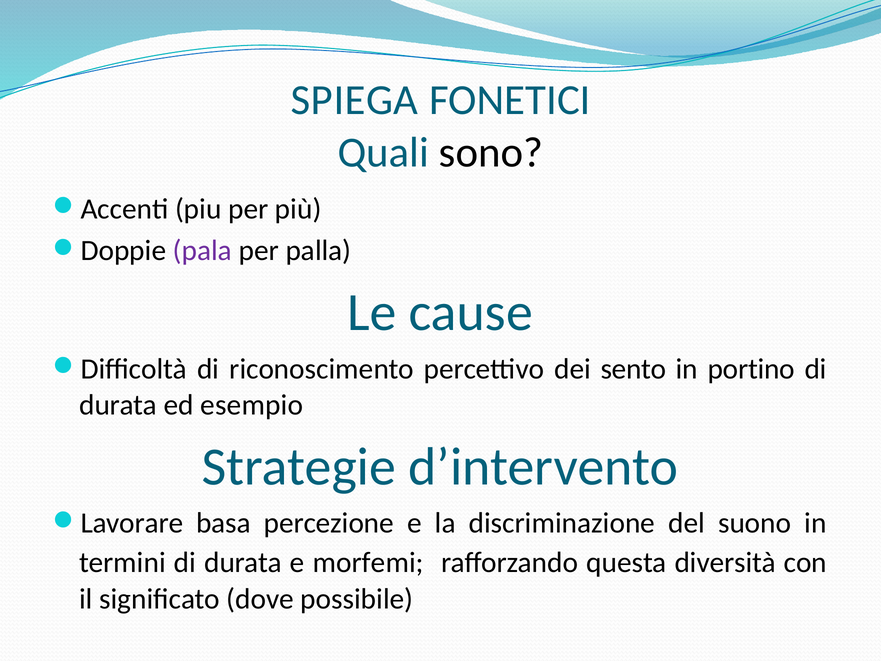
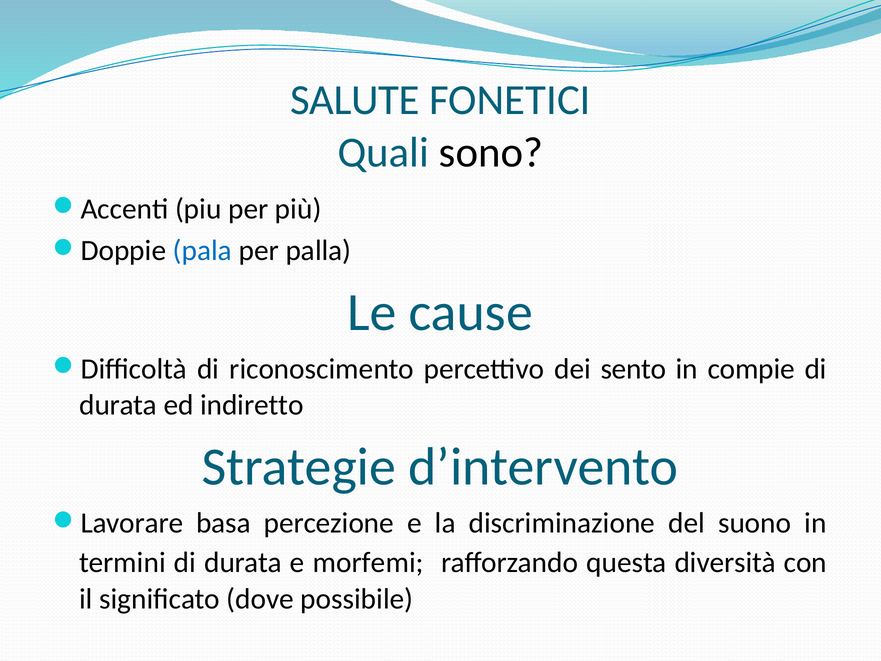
SPIEGA: SPIEGA -> SALUTE
pala colour: purple -> blue
portino: portino -> compie
esempio: esempio -> indiretto
